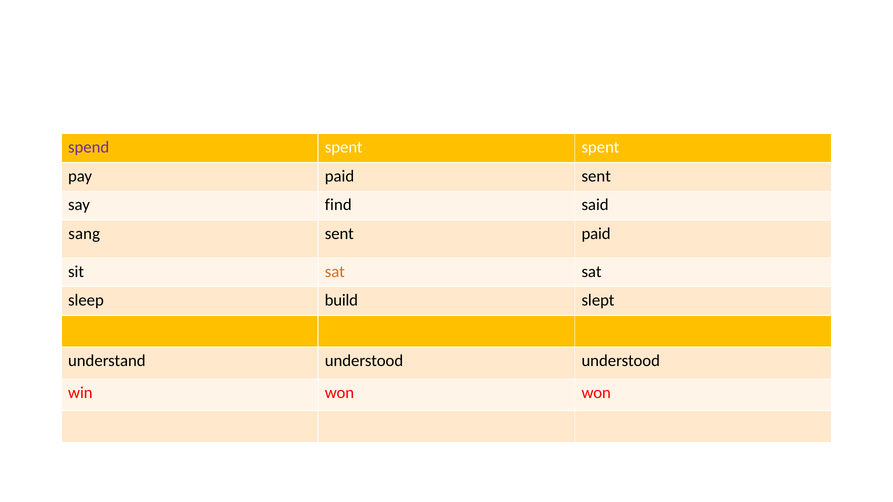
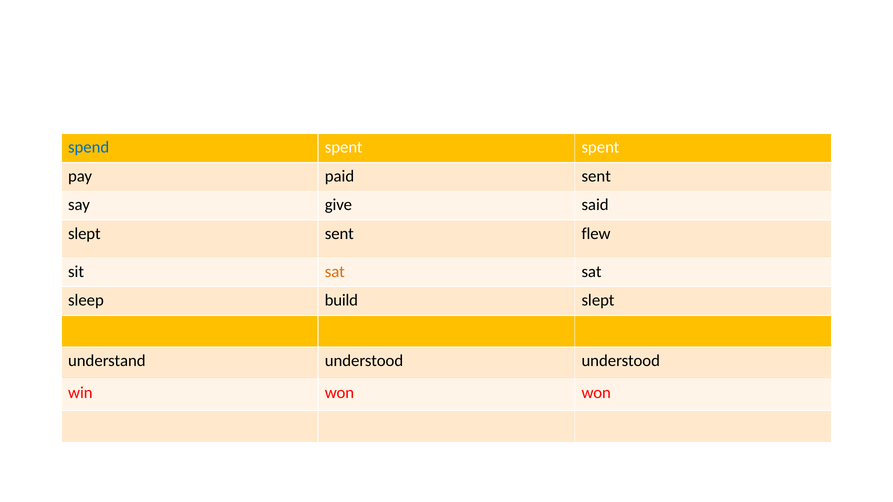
spend colour: purple -> blue
find: find -> give
sang at (84, 234): sang -> slept
sent paid: paid -> flew
